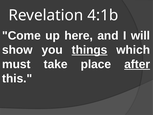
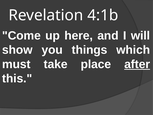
things underline: present -> none
